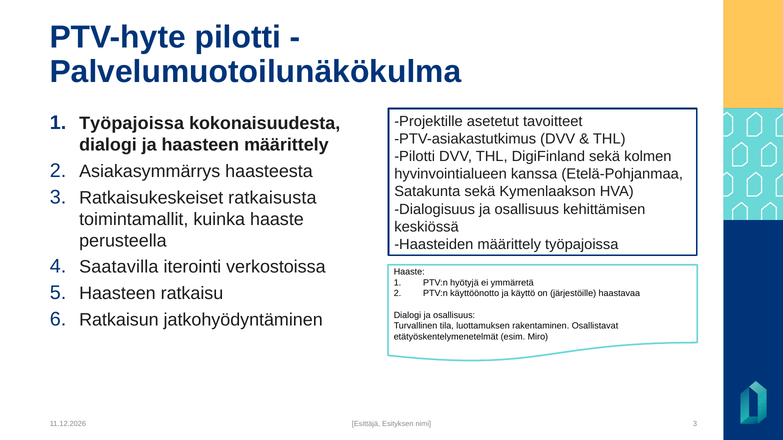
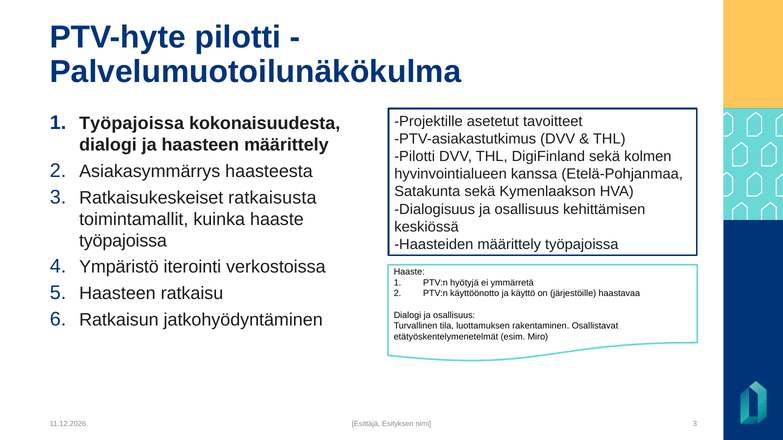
perusteella at (123, 241): perusteella -> työpajoissa
Saatavilla: Saatavilla -> Ympäristö
